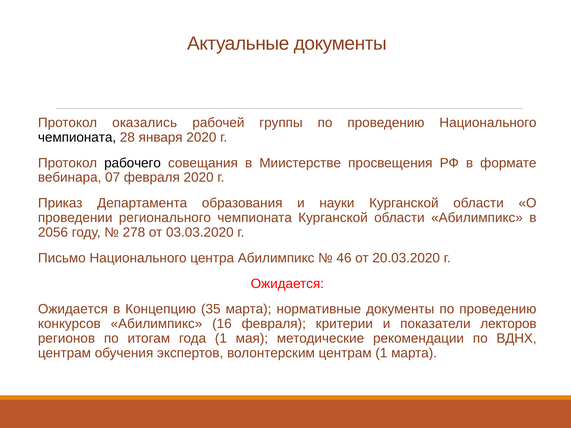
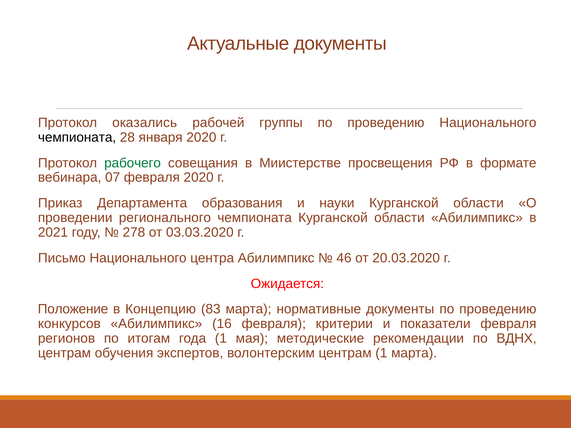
рабочего colour: black -> green
2056: 2056 -> 2021
Ожидается at (73, 309): Ожидается -> Положение
35: 35 -> 83
показатели лекторов: лекторов -> февраля
